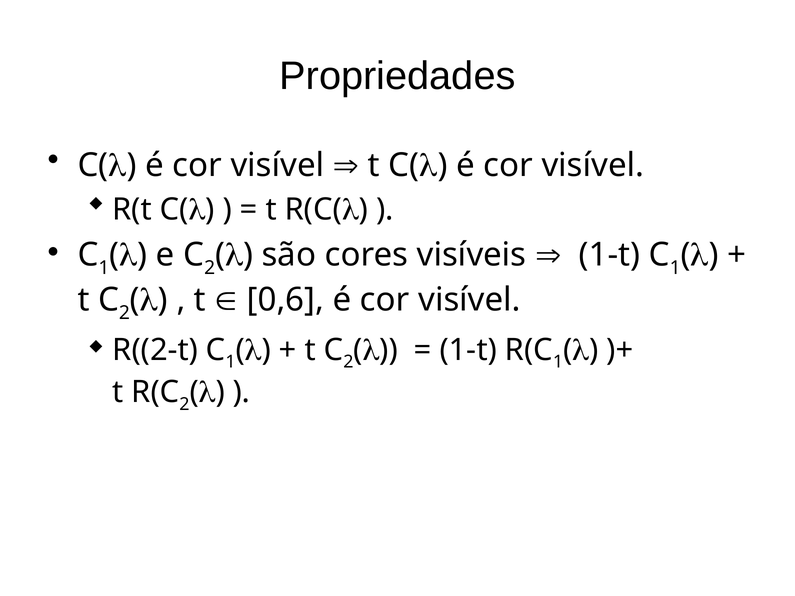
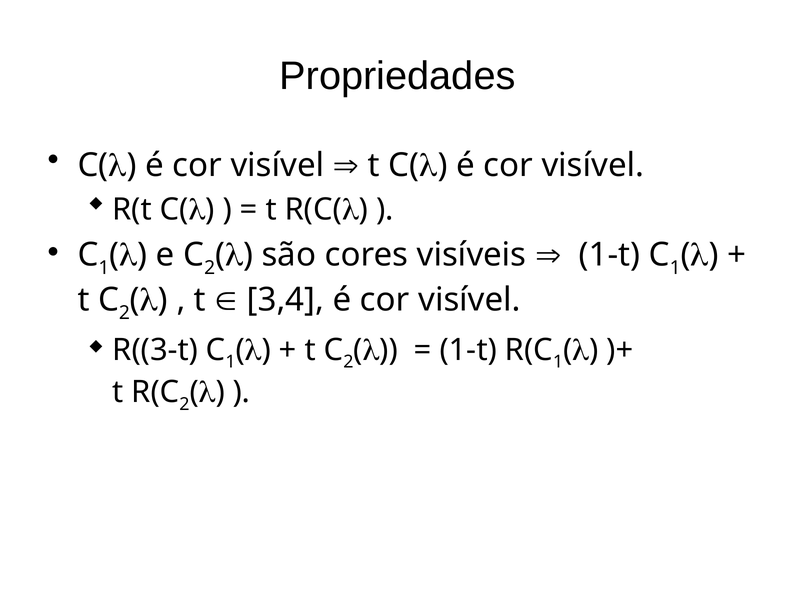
0,6: 0,6 -> 3,4
R((2-t: R((2-t -> R((3-t
